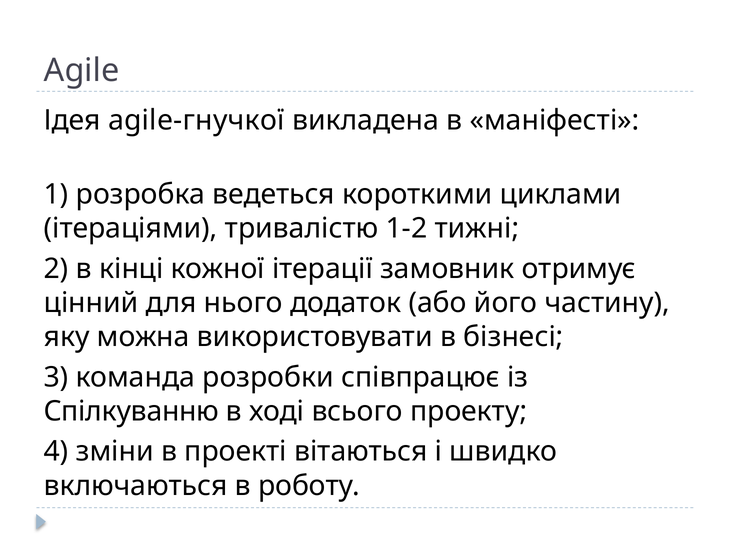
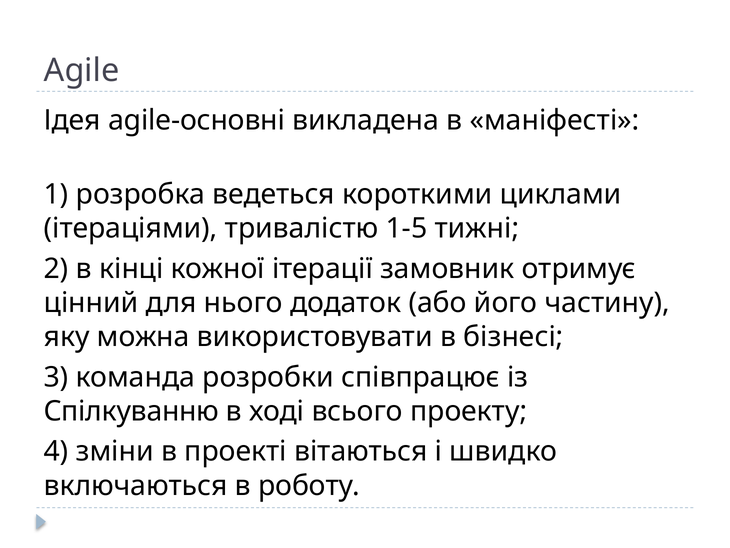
agile-гнучкої: agile-гнучкої -> agile-основні
1-2: 1-2 -> 1-5
